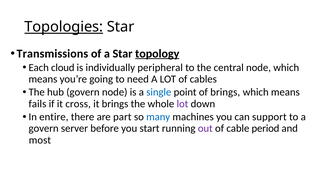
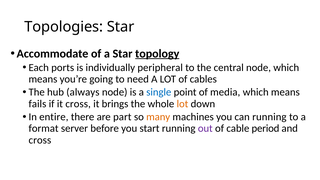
Topologies underline: present -> none
Transmissions: Transmissions -> Accommodate
cloud: cloud -> ports
hub govern: govern -> always
of brings: brings -> media
lot at (182, 104) colour: purple -> orange
many colour: blue -> orange
can support: support -> running
govern at (44, 128): govern -> format
most at (40, 140): most -> cross
